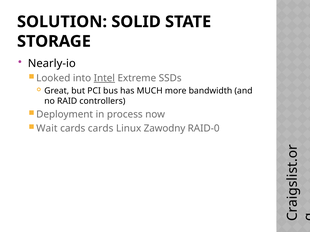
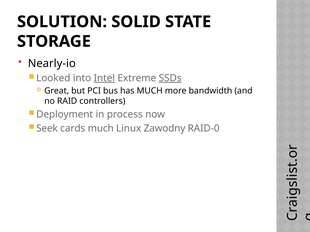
SSDs underline: none -> present
Wait: Wait -> Seek
cards cards: cards -> much
